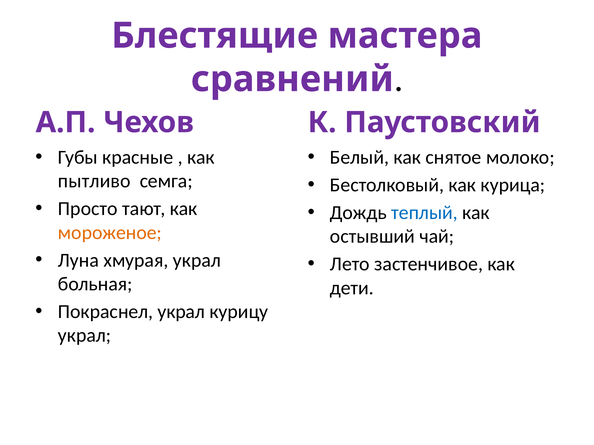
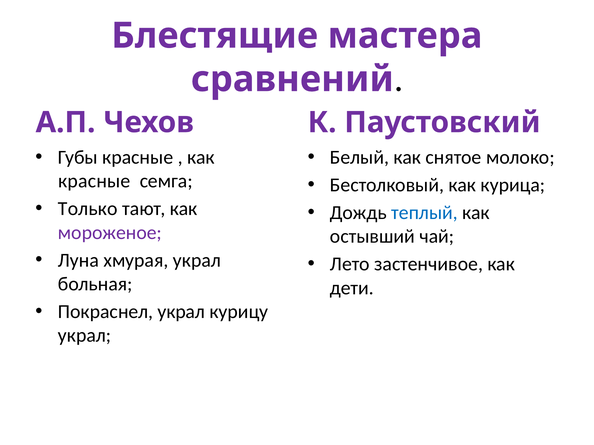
пытливо at (94, 181): пытливо -> красные
Просто: Просто -> Только
мороженое colour: orange -> purple
